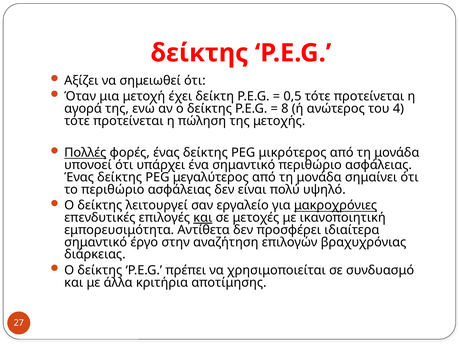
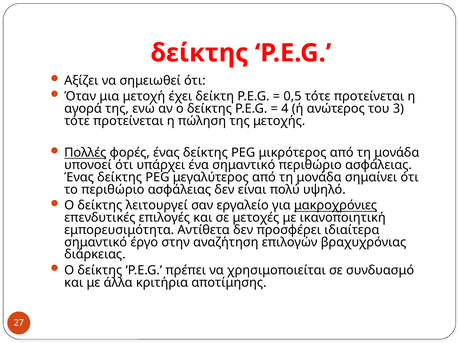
8: 8 -> 4
4: 4 -> 3
και at (203, 218) underline: present -> none
